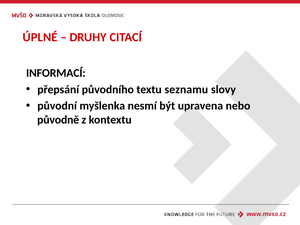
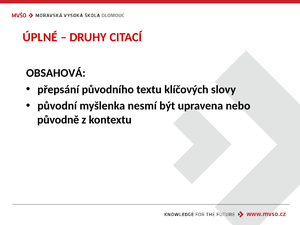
INFORMACÍ: INFORMACÍ -> OBSAHOVÁ
seznamu: seznamu -> klíčových
